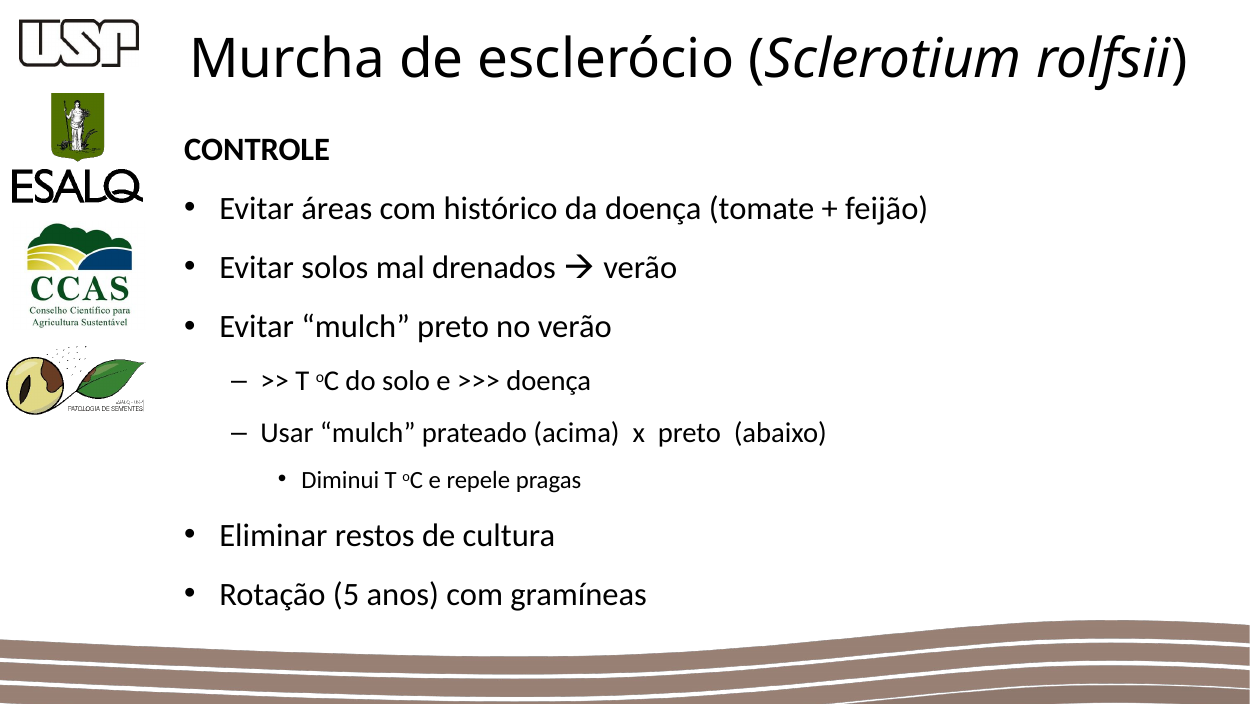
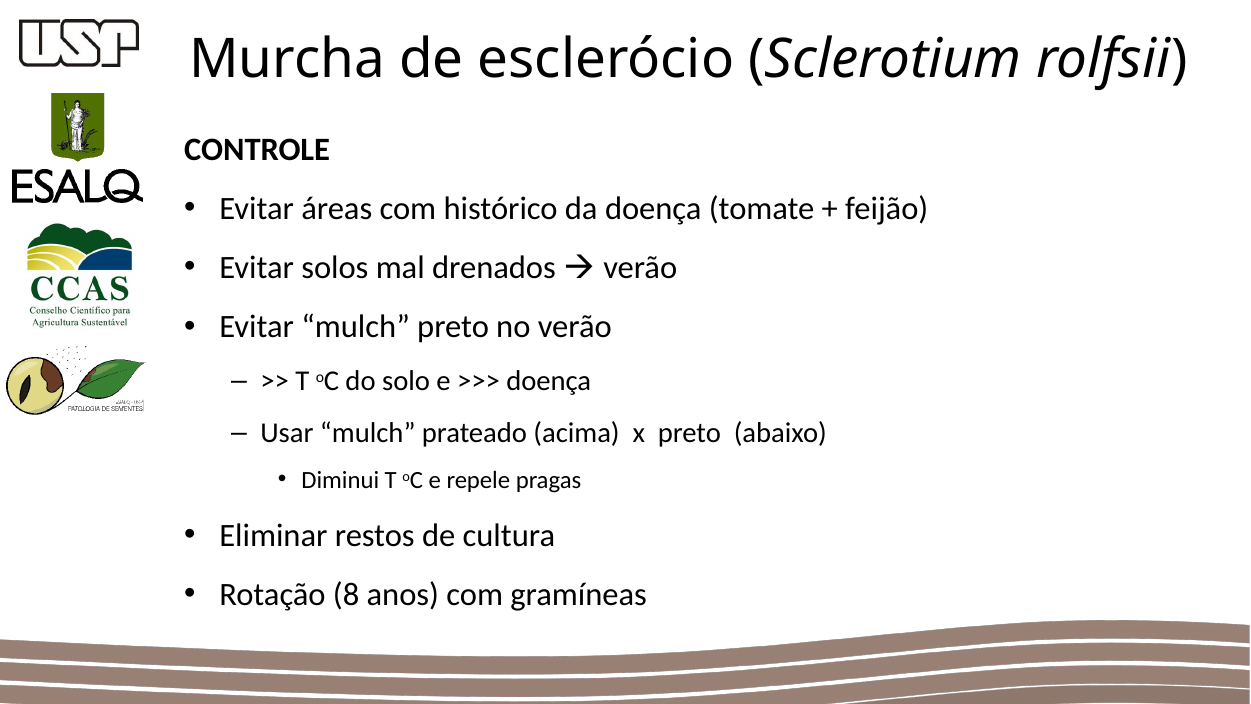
5: 5 -> 8
